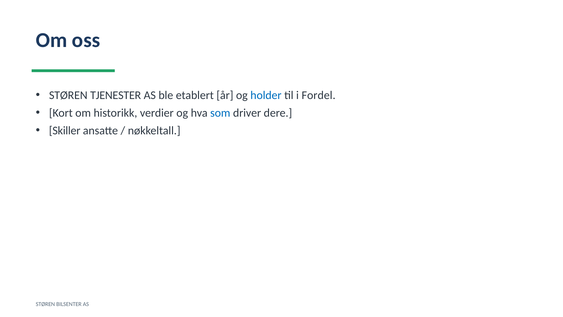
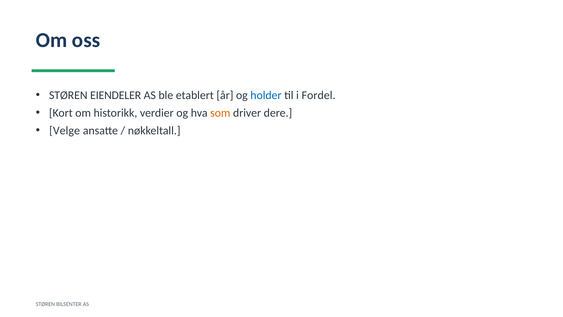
TJENESTER: TJENESTER -> EIENDELER
som colour: blue -> orange
Skiller: Skiller -> Velge
